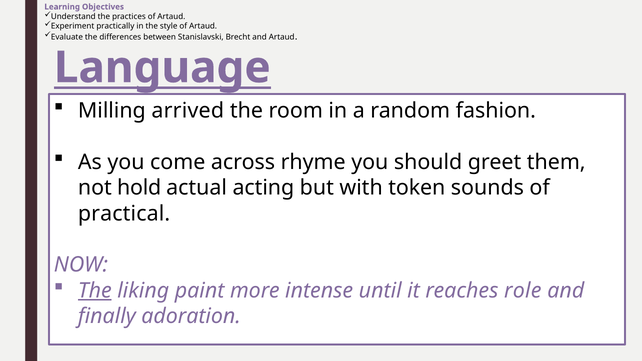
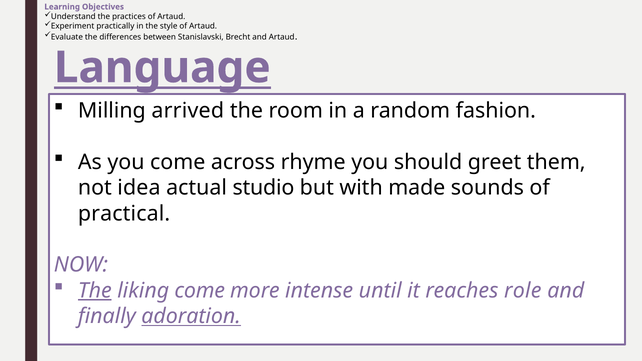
hold: hold -> idea
acting: acting -> studio
token: token -> made
liking paint: paint -> come
adoration underline: none -> present
